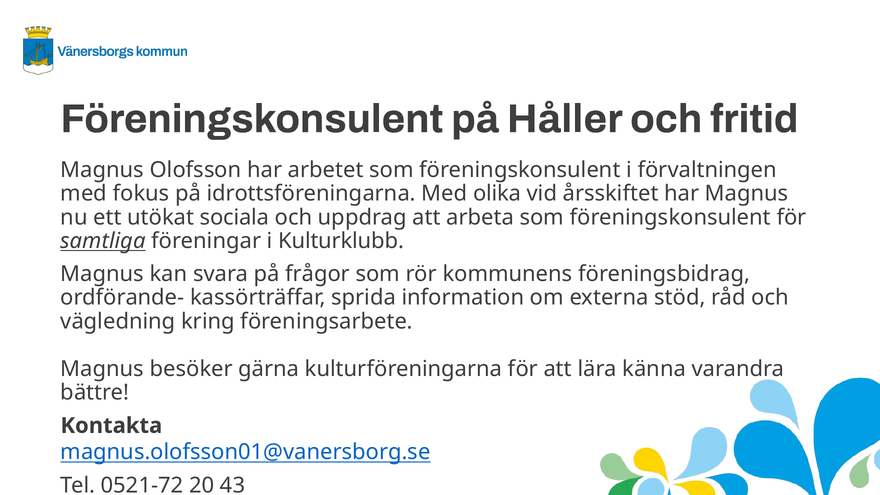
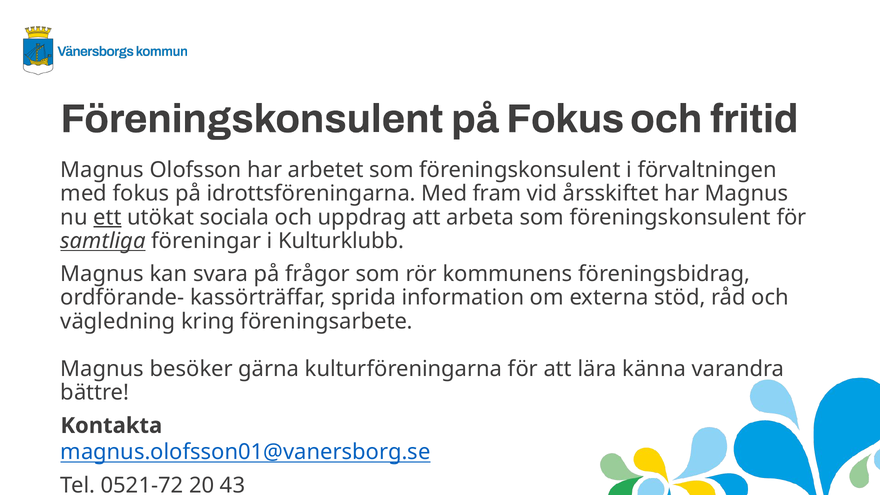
på Håller: Håller -> Fokus
olika: olika -> fram
ett underline: none -> present
